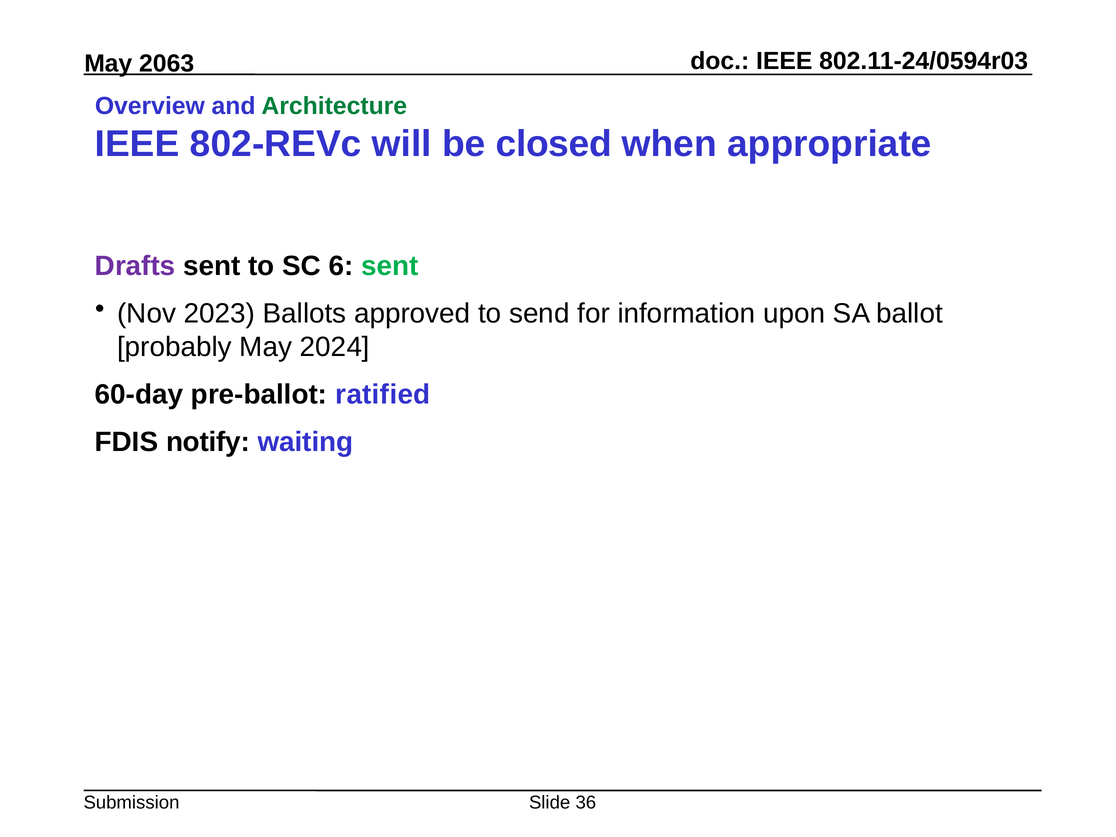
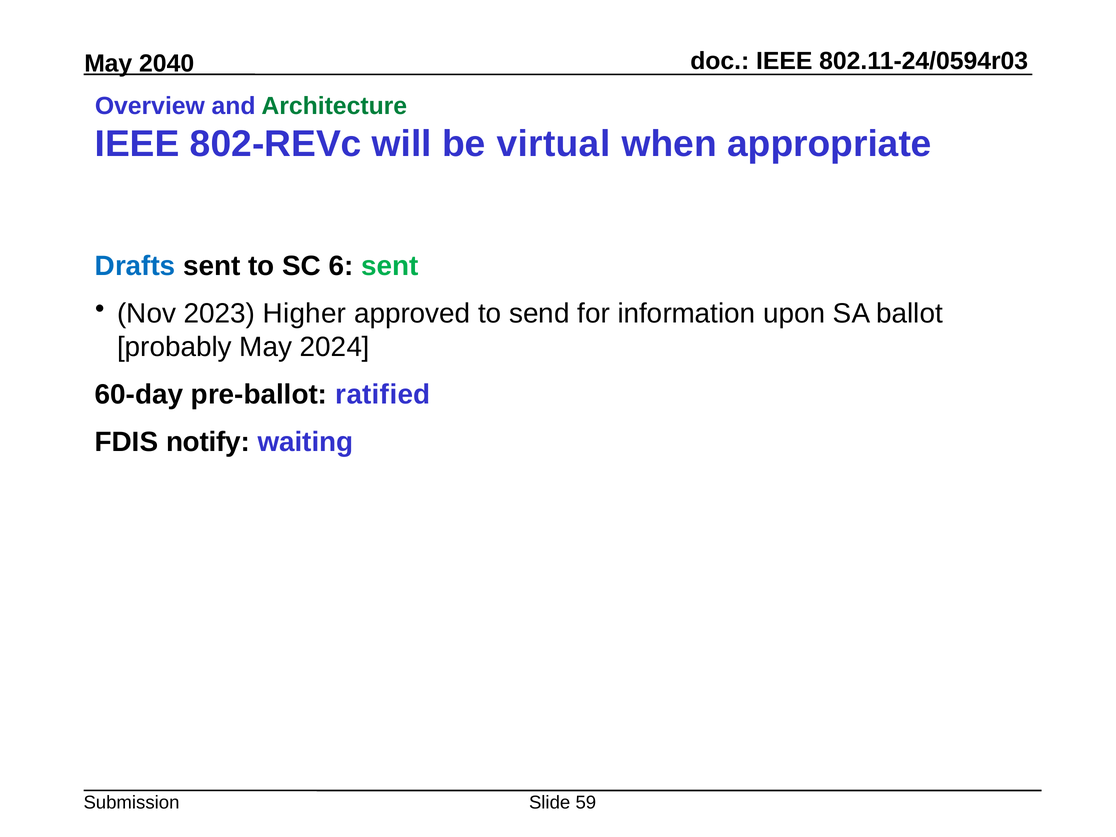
2063: 2063 -> 2040
closed: closed -> virtual
Drafts colour: purple -> blue
Ballots: Ballots -> Higher
36: 36 -> 59
